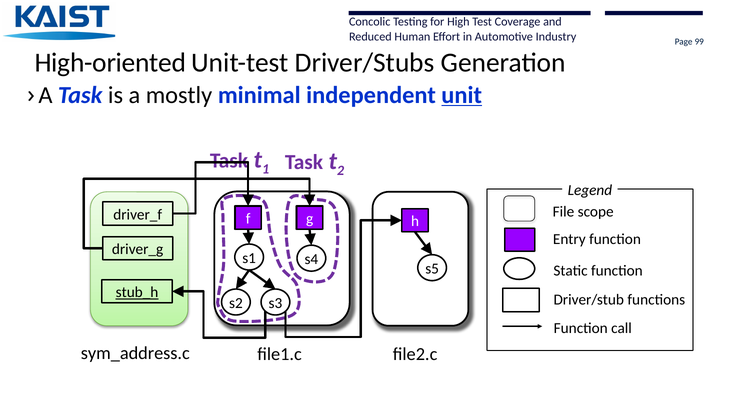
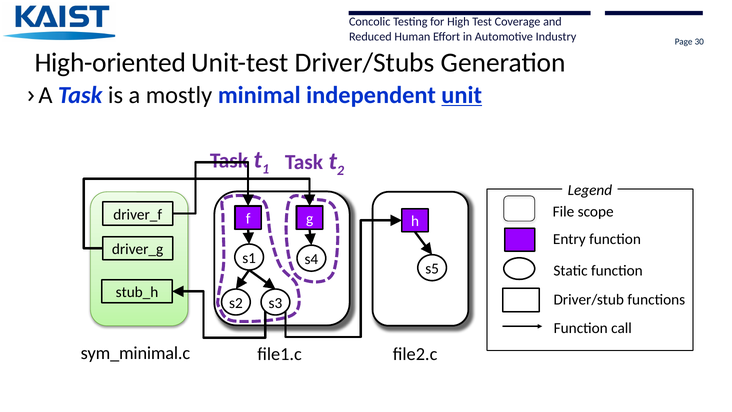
99: 99 -> 30
stub_h underline: present -> none
sym_address.c: sym_address.c -> sym_minimal.c
